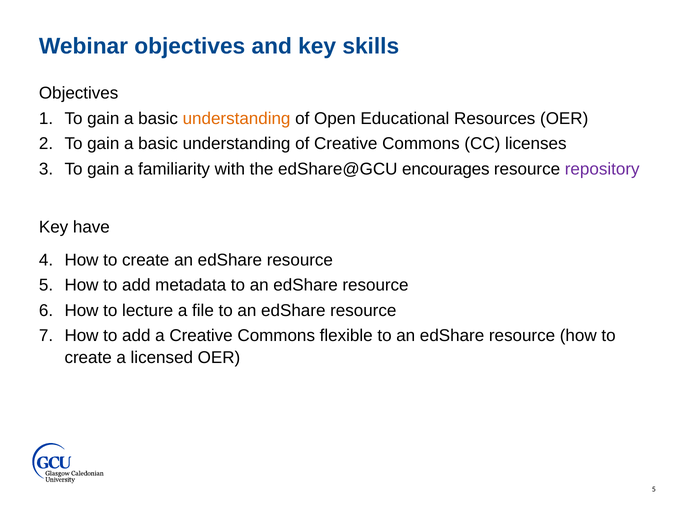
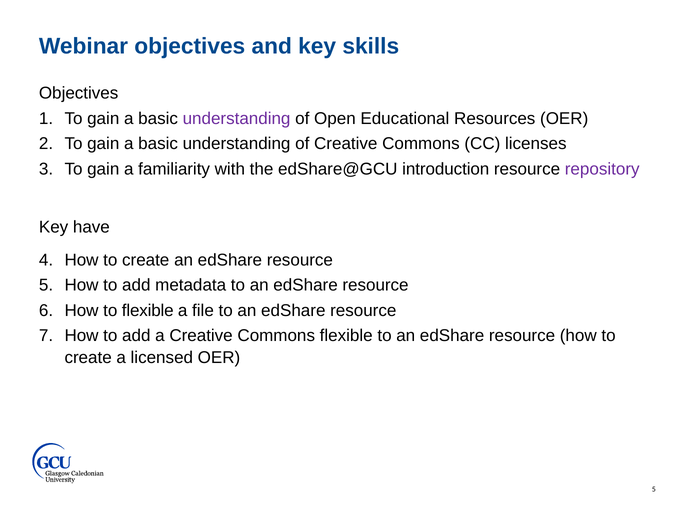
understanding at (237, 118) colour: orange -> purple
encourages: encourages -> introduction
to lecture: lecture -> flexible
